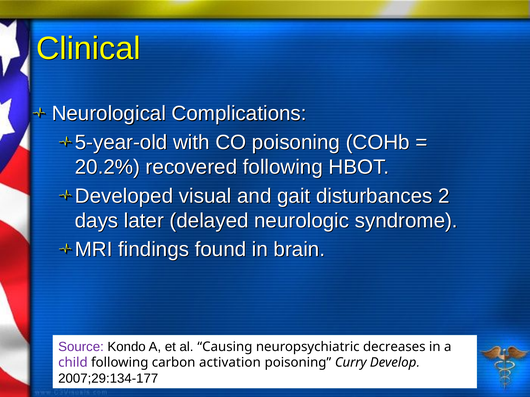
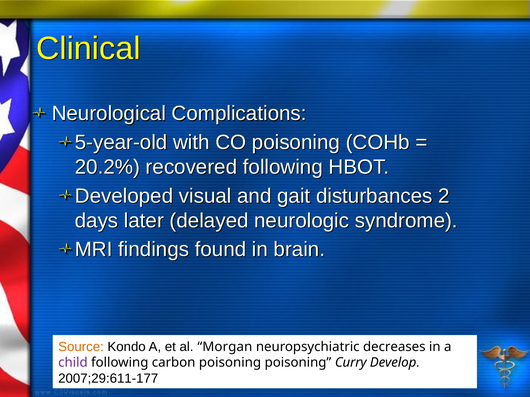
Source colour: purple -> orange
Causing: Causing -> Morgan
carbon activation: activation -> poisoning
2007;29:134-177: 2007;29:134-177 -> 2007;29:611-177
